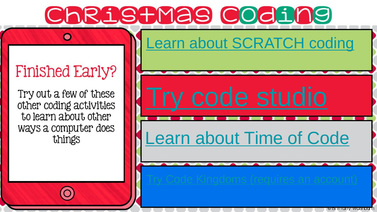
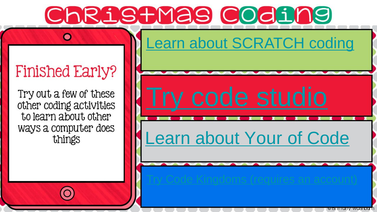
Time: Time -> Your
